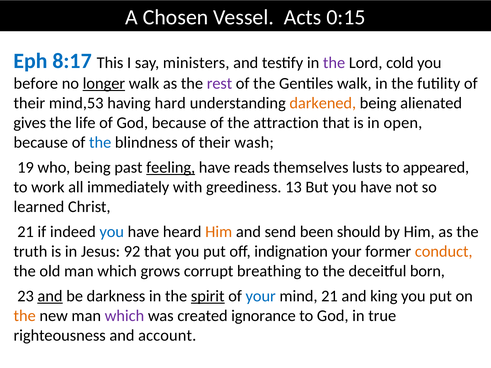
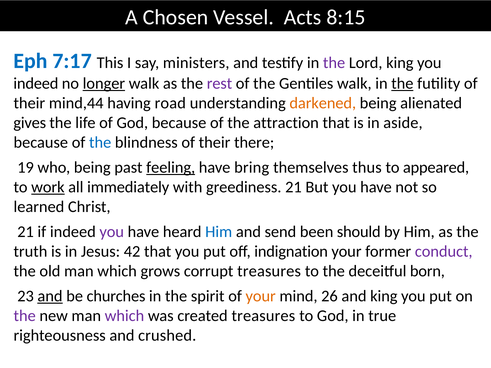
0:15: 0:15 -> 8:15
8:17: 8:17 -> 7:17
Lord cold: cold -> king
before at (36, 84): before -> indeed
the at (402, 84) underline: none -> present
mind,53: mind,53 -> mind,44
hard: hard -> road
open: open -> aside
wash: wash -> there
reads: reads -> bring
lusts: lusts -> thus
work underline: none -> present
greediness 13: 13 -> 21
you at (112, 232) colour: blue -> purple
Him at (219, 232) colour: orange -> blue
92: 92 -> 42
conduct colour: orange -> purple
corrupt breathing: breathing -> treasures
darkness: darkness -> churches
spirit underline: present -> none
your at (261, 296) colour: blue -> orange
mind 21: 21 -> 26
the at (25, 316) colour: orange -> purple
created ignorance: ignorance -> treasures
account: account -> crushed
